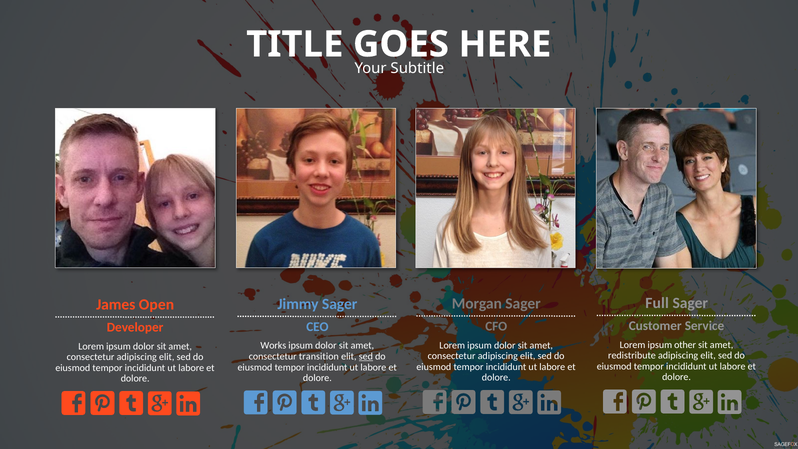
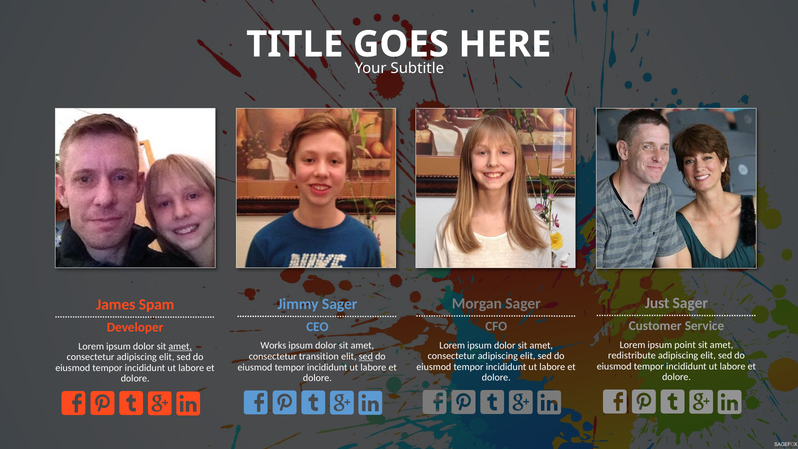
Full: Full -> Just
Open: Open -> Spam
other: other -> point
amet at (180, 346) underline: none -> present
